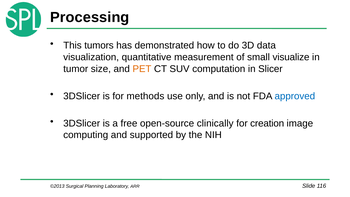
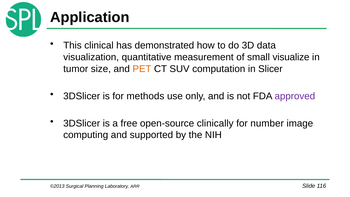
Processing: Processing -> Application
tumors: tumors -> clinical
approved colour: blue -> purple
creation: creation -> number
